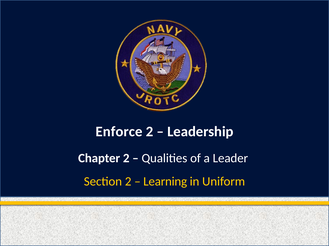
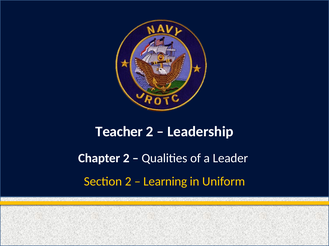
Enforce: Enforce -> Teacher
